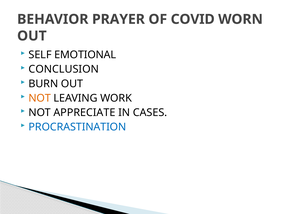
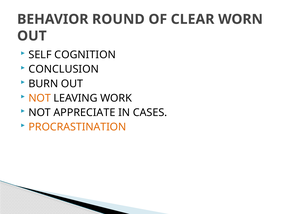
PRAYER: PRAYER -> ROUND
COVID: COVID -> CLEAR
EMOTIONAL: EMOTIONAL -> COGNITION
PROCRASTINATION colour: blue -> orange
